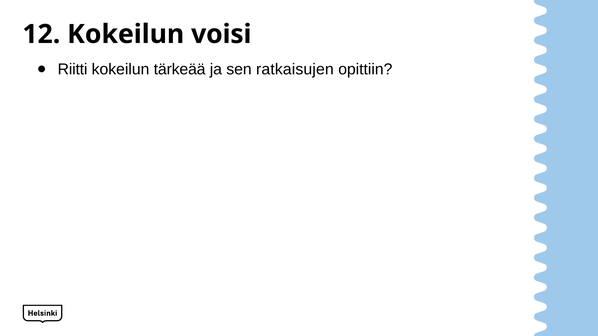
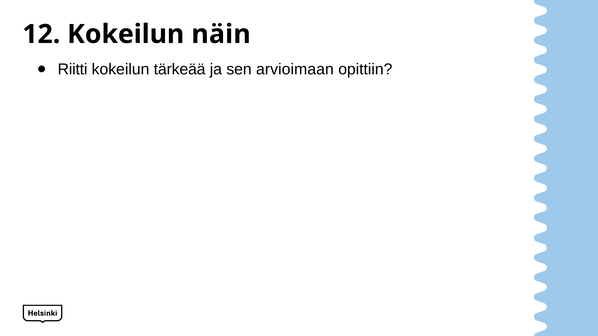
voisi: voisi -> näin
ratkaisujen: ratkaisujen -> arvioimaan
